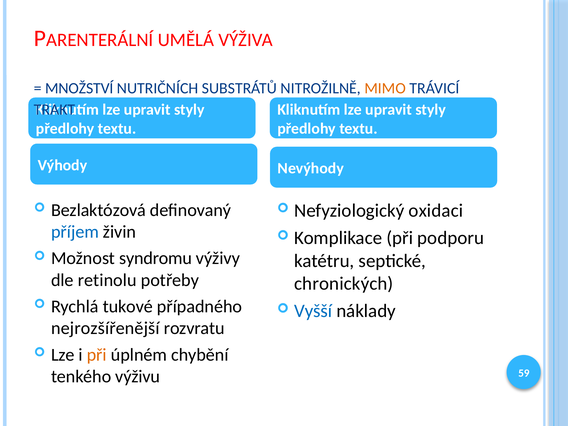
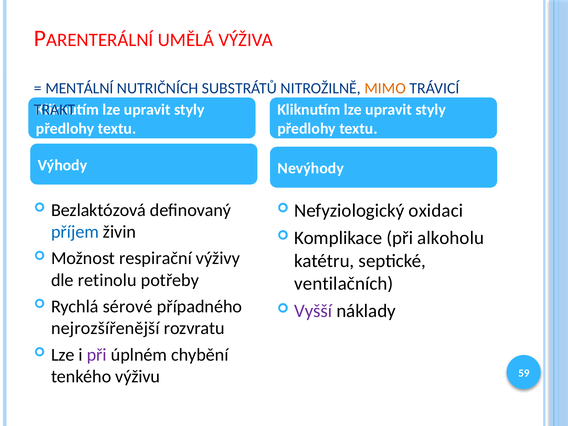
MNOŽSTVÍ: MNOŽSTVÍ -> MENTÁLNÍ
podporu: podporu -> alkoholu
syndromu: syndromu -> respirační
chronických: chronických -> ventilačních
tukové: tukové -> sérové
Vyšší colour: blue -> purple
při at (97, 355) colour: orange -> purple
